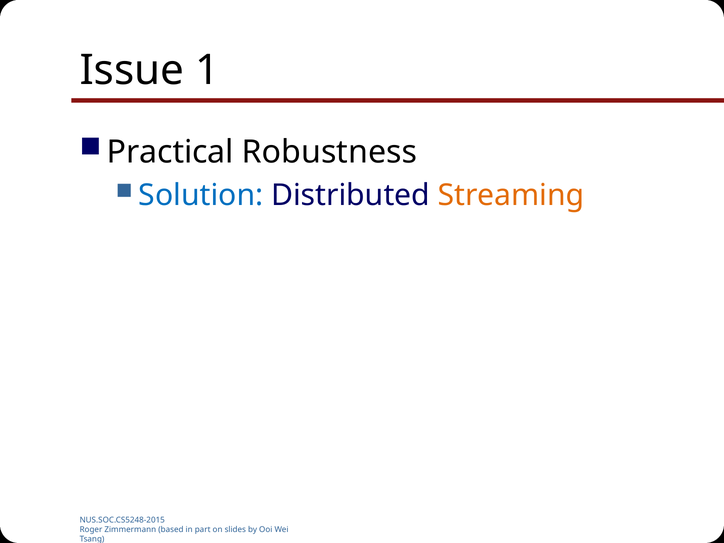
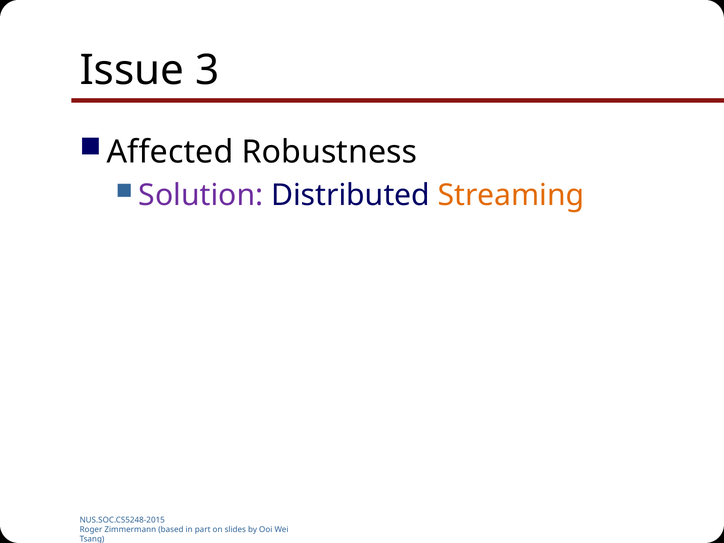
1: 1 -> 3
Practical: Practical -> Affected
Solution colour: blue -> purple
